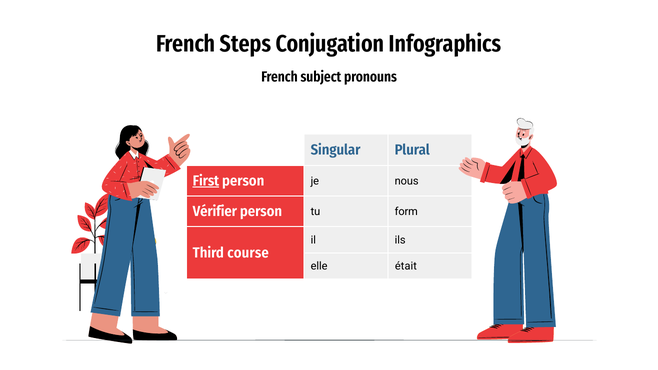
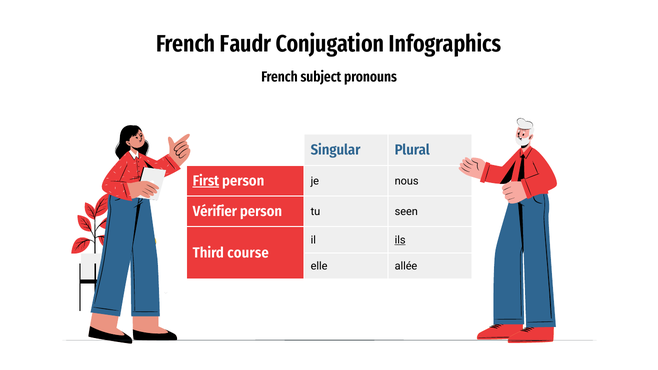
Steps: Steps -> Faudr
form: form -> seen
ils underline: none -> present
était: était -> allée
